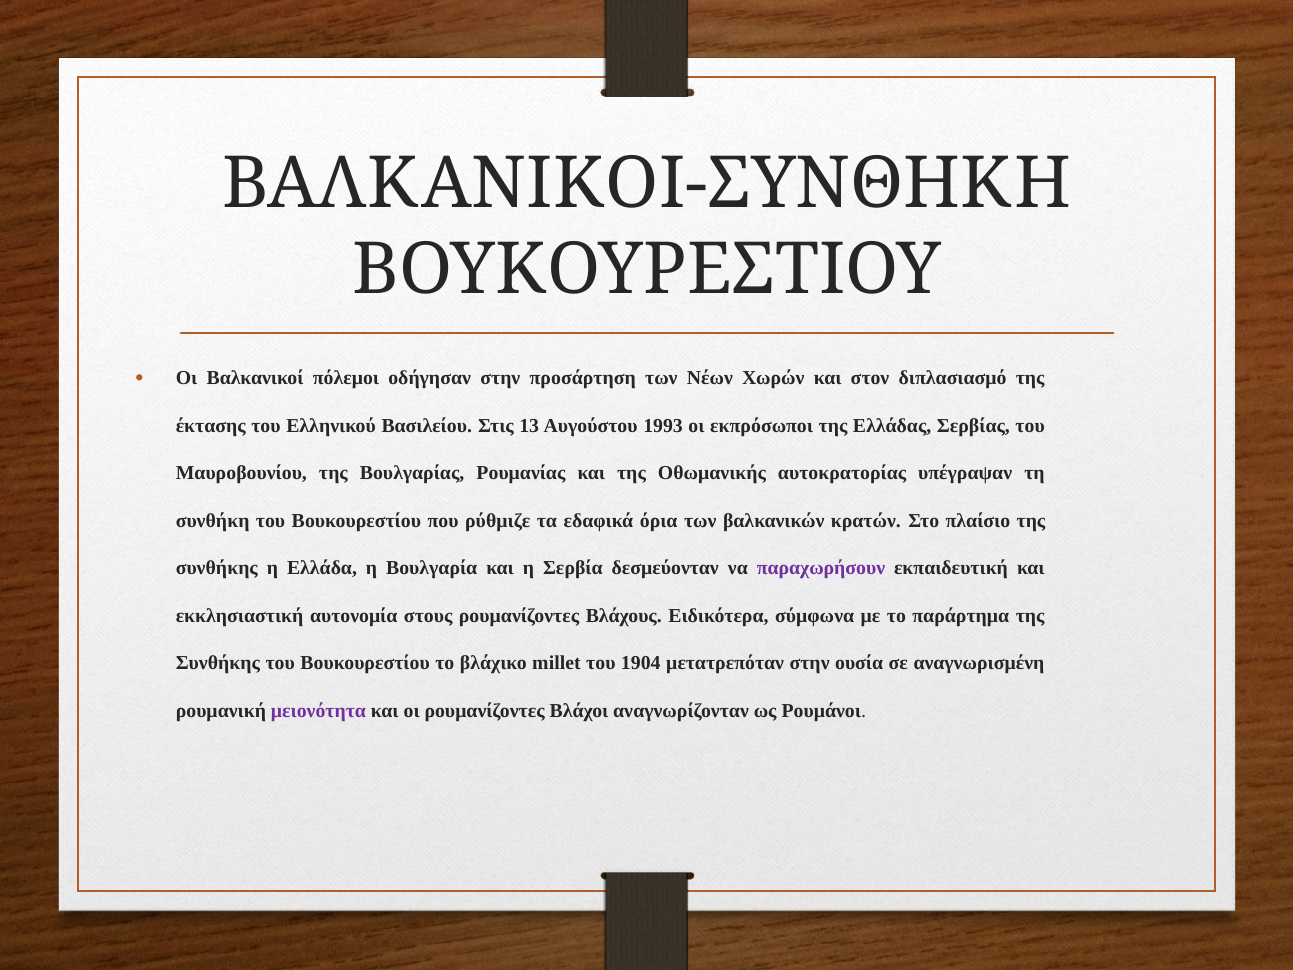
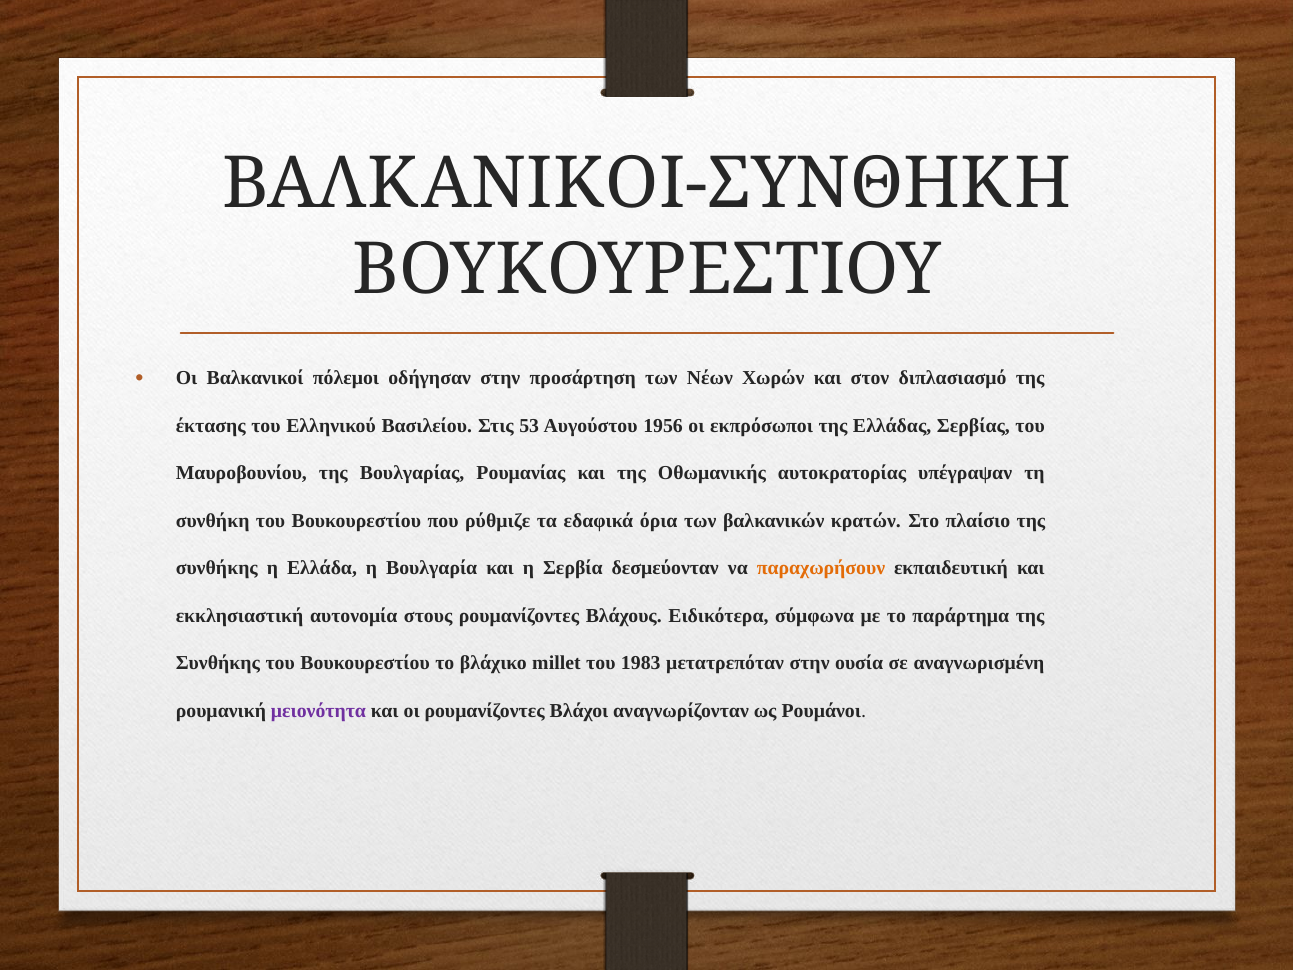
13: 13 -> 53
1993: 1993 -> 1956
παραχωρήσουν colour: purple -> orange
1904: 1904 -> 1983
